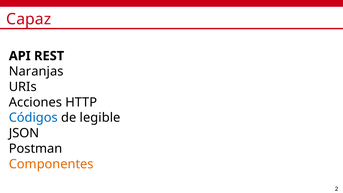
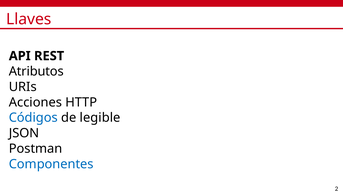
Capaz: Capaz -> Llaves
Naranjas: Naranjas -> Atributos
Componentes colour: orange -> blue
